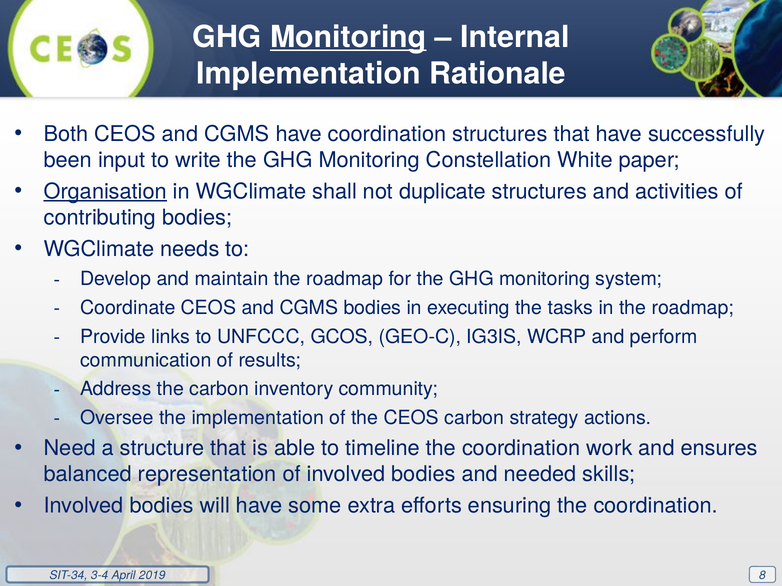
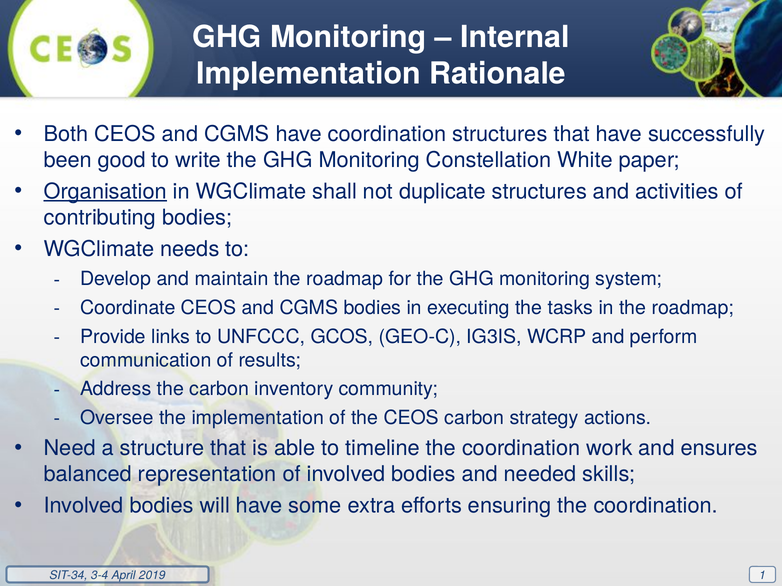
Monitoring at (348, 37) underline: present -> none
input: input -> good
8: 8 -> 1
